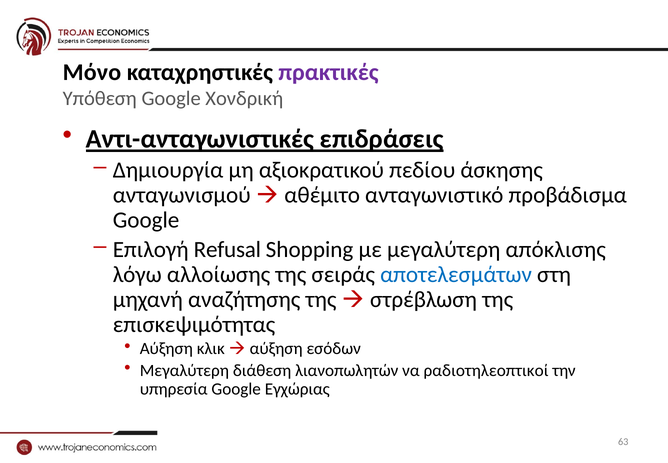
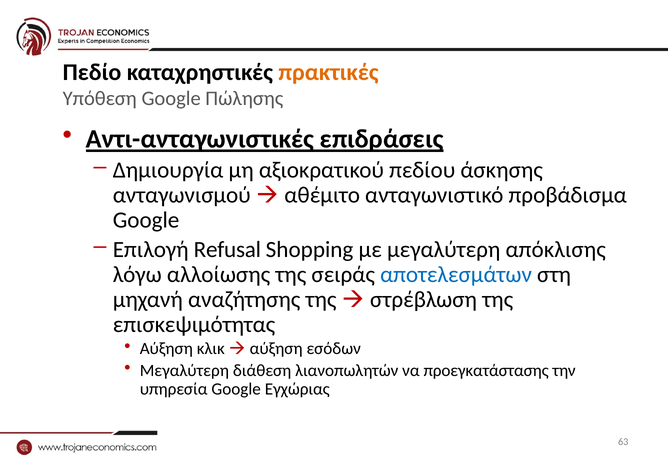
Μόνο: Μόνο -> Πεδίο
πρακτικές colour: purple -> orange
Χονδρική: Χονδρική -> Πώλησης
ραδιοτηλεοπτικοί: ραδιοτηλεοπτικοί -> προεγκατάστασης
